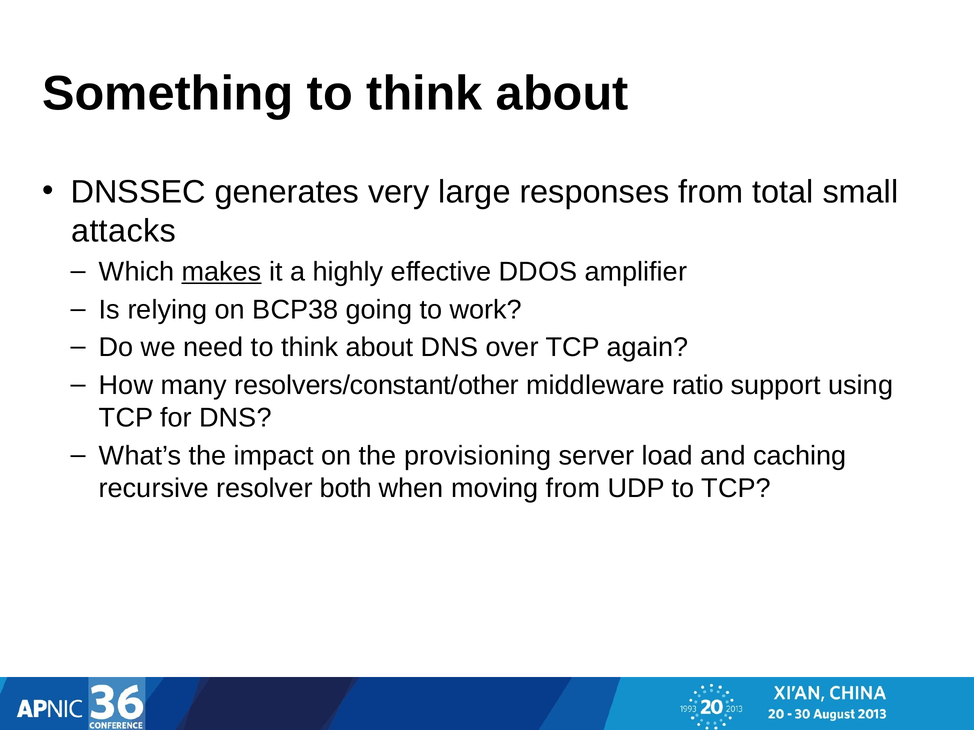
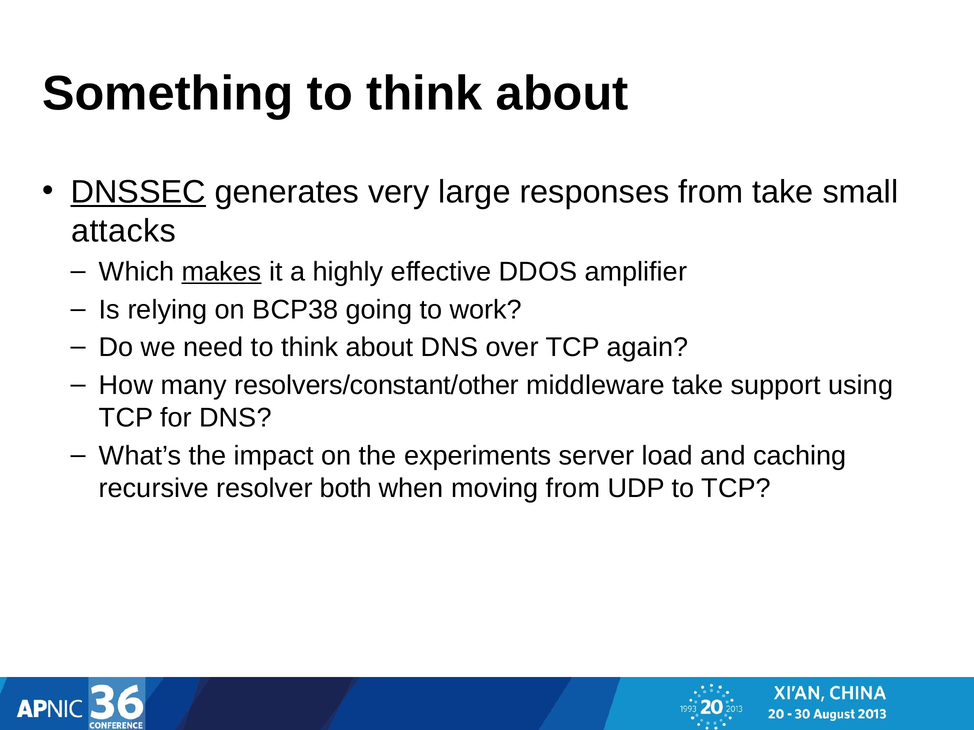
DNSSEC underline: none -> present
from total: total -> take
middleware ratio: ratio -> take
provisioning: provisioning -> experiments
